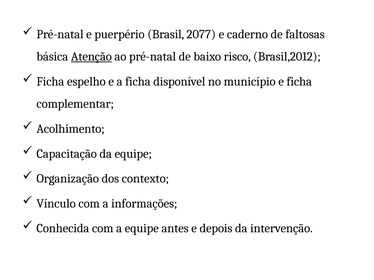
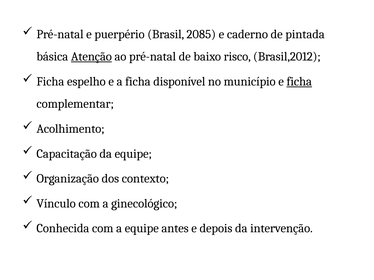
2077: 2077 -> 2085
faltosas: faltosas -> pintada
ficha at (299, 82) underline: none -> present
informações: informações -> ginecológico
